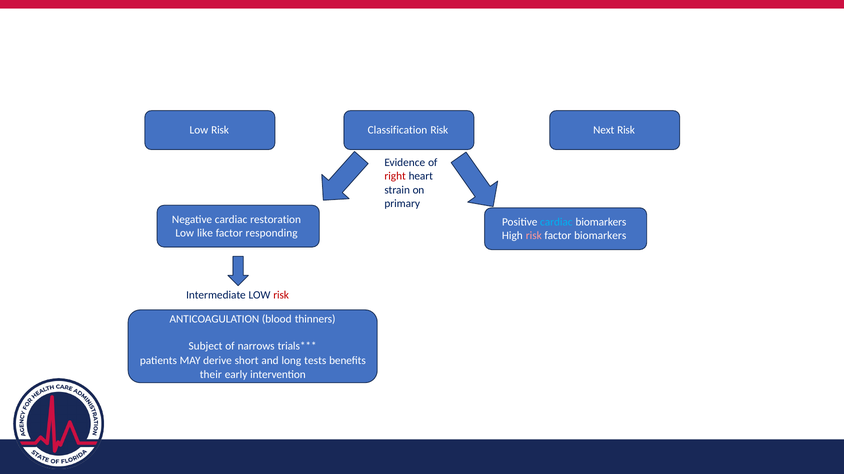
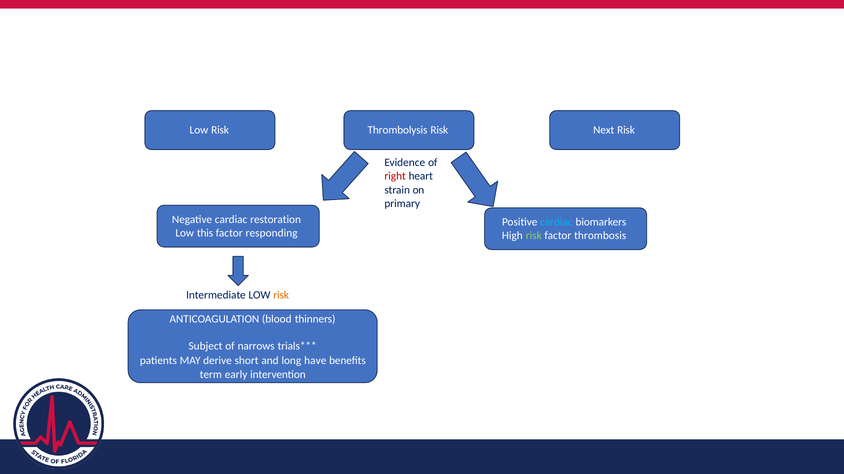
Classification: Classification -> Thrombolysis
like: like -> this
risk at (534, 236) colour: pink -> light green
factor biomarkers: biomarkers -> thrombosis
risk at (281, 295) colour: red -> orange
tests: tests -> have
their: their -> term
